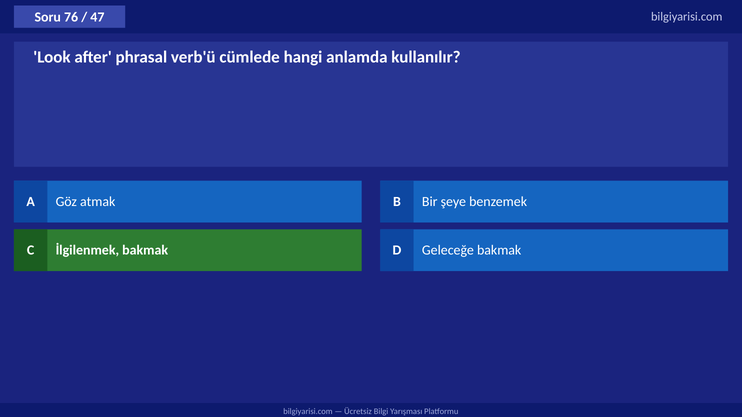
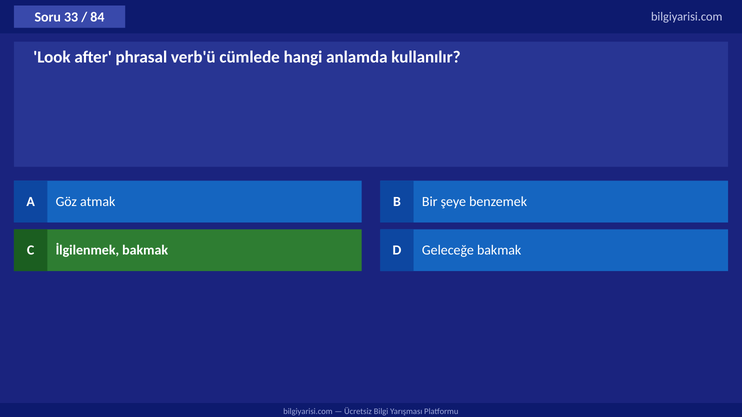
76: 76 -> 33
47: 47 -> 84
